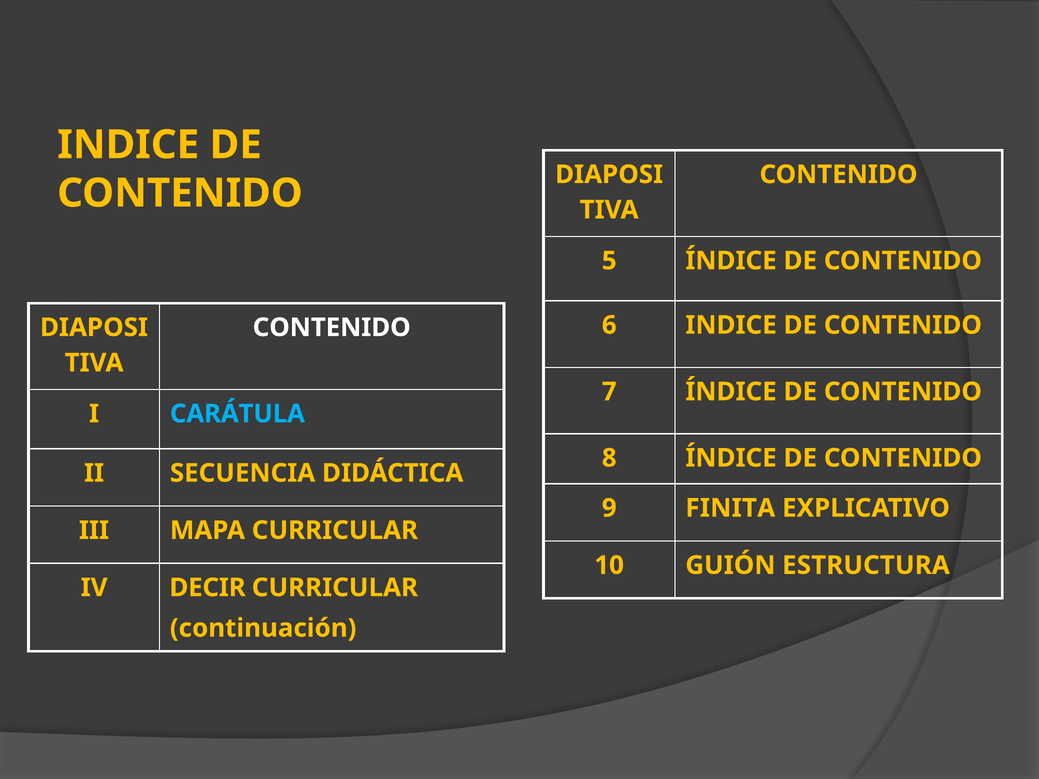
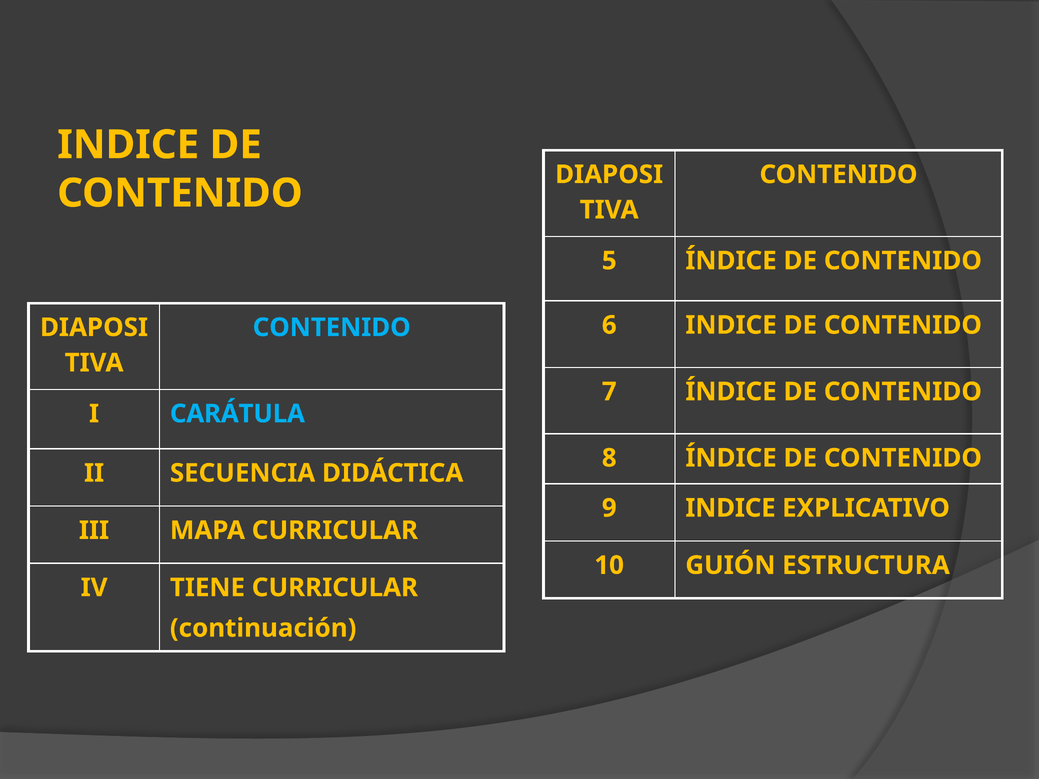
CONTENIDO at (332, 328) colour: white -> light blue
9 FINITA: FINITA -> INDICE
DECIR: DECIR -> TIENE
